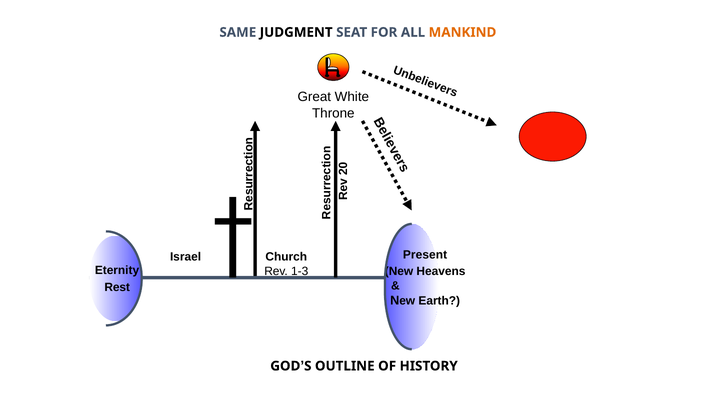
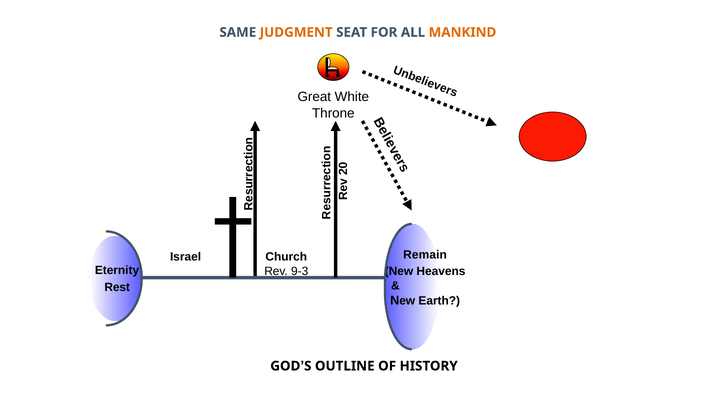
JUDGMENT colour: black -> orange
Present: Present -> Remain
1-3: 1-3 -> 9-3
